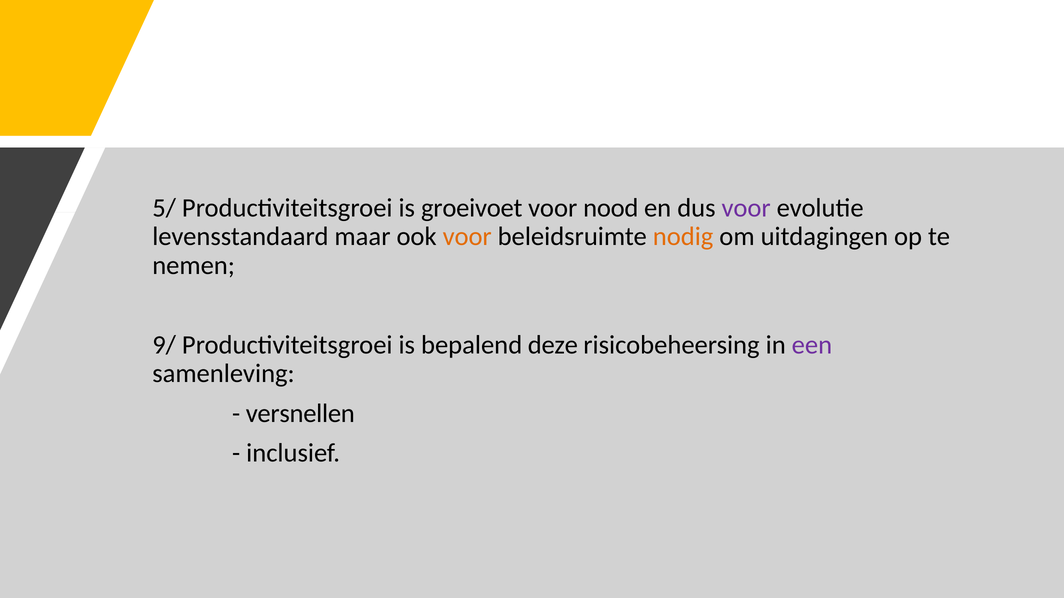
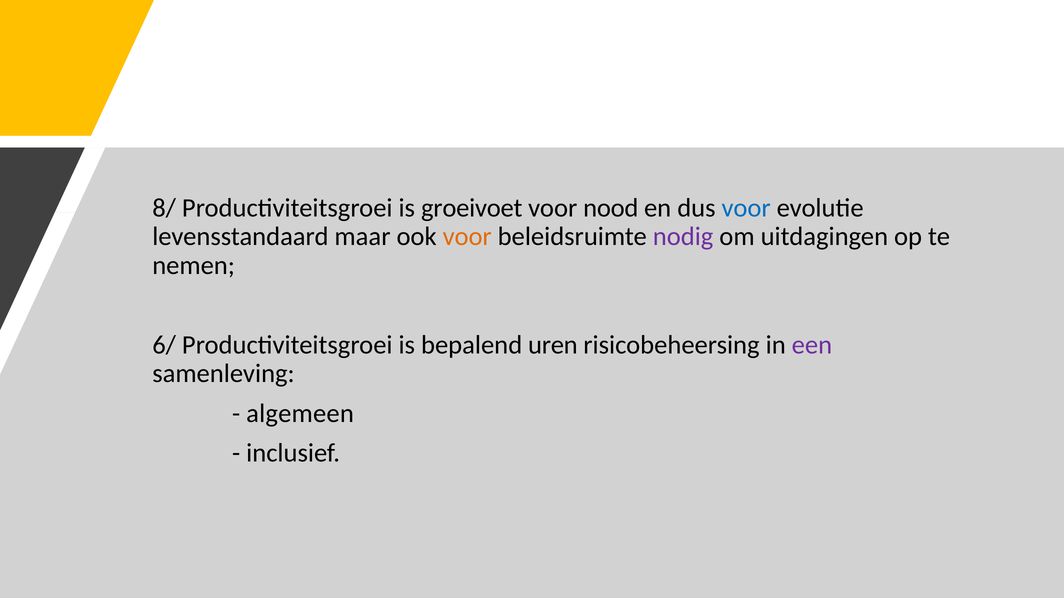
5/: 5/ -> 8/
voor at (746, 208) colour: purple -> blue
nodig colour: orange -> purple
9/: 9/ -> 6/
deze: deze -> uren
versnellen: versnellen -> algemeen
